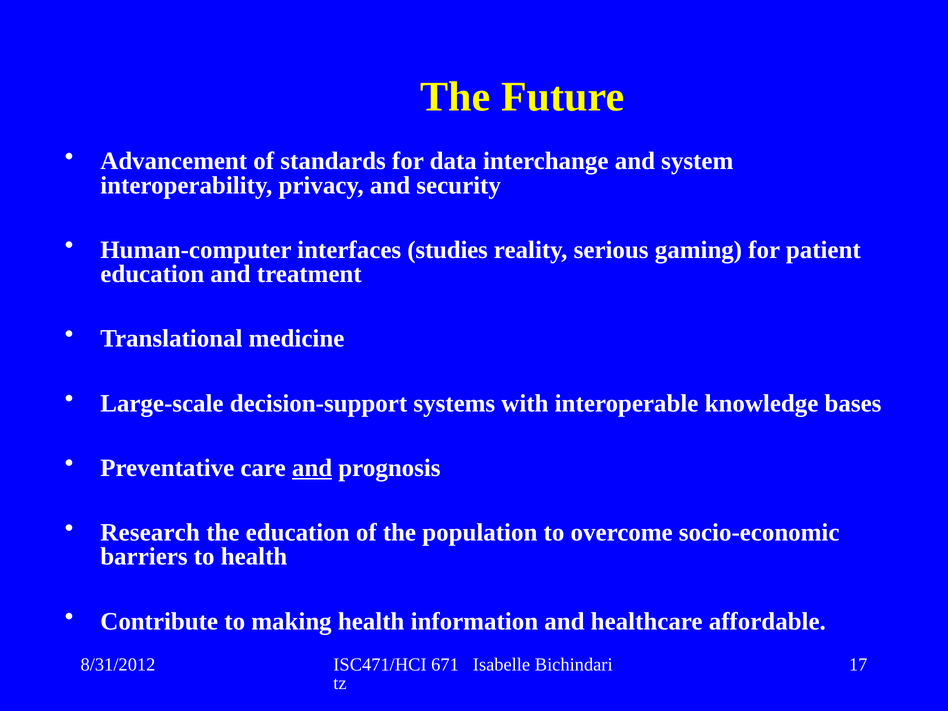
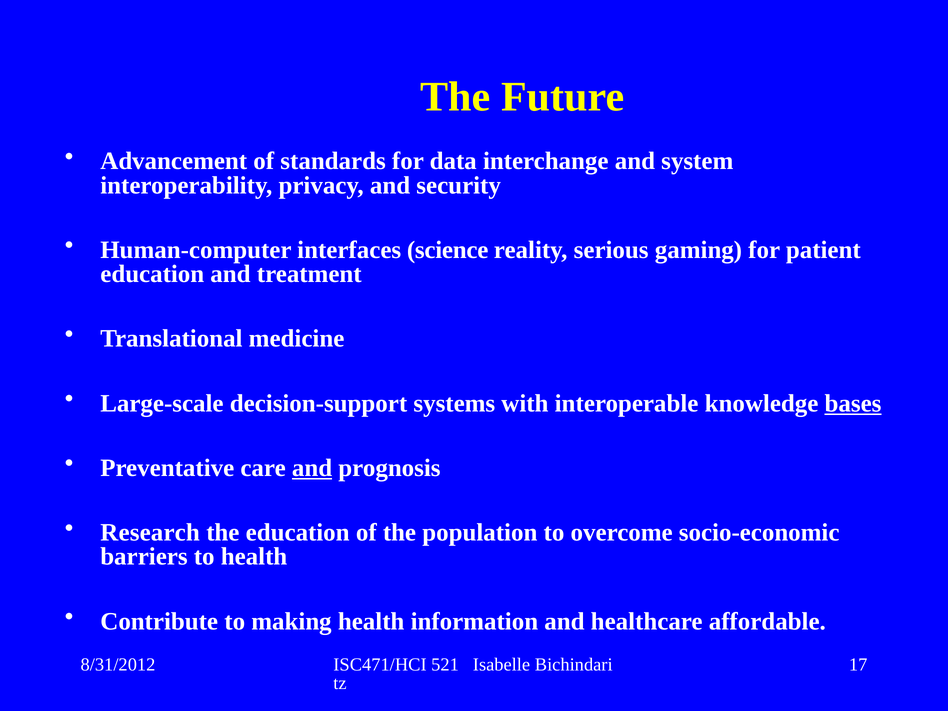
studies: studies -> science
bases underline: none -> present
671: 671 -> 521
